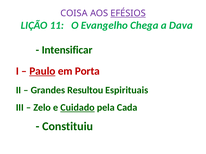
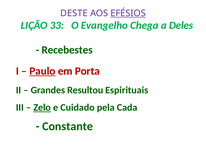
COISA: COISA -> DESTE
11: 11 -> 33
Dava: Dava -> Deles
Intensificar: Intensificar -> Recebestes
Zelo underline: none -> present
Cuidado underline: present -> none
Constituiu: Constituiu -> Constante
